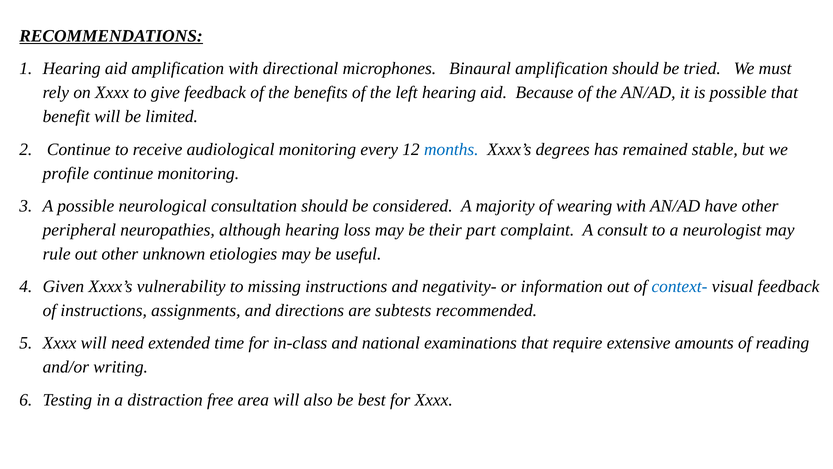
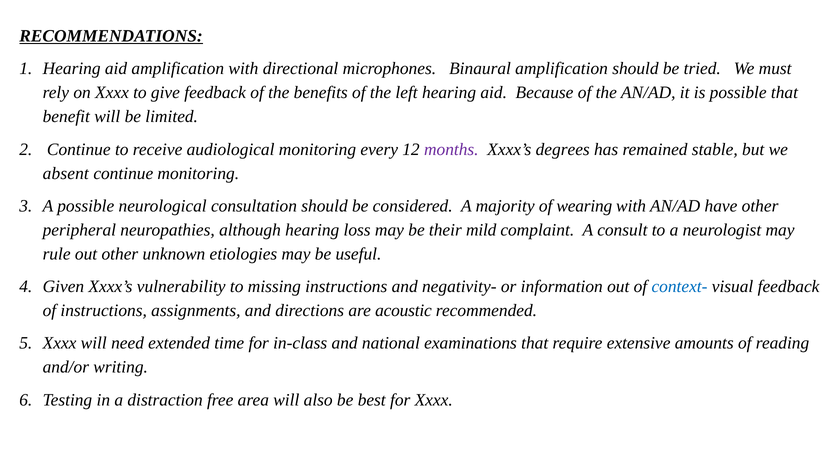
months colour: blue -> purple
profile: profile -> absent
part: part -> mild
subtests: subtests -> acoustic
